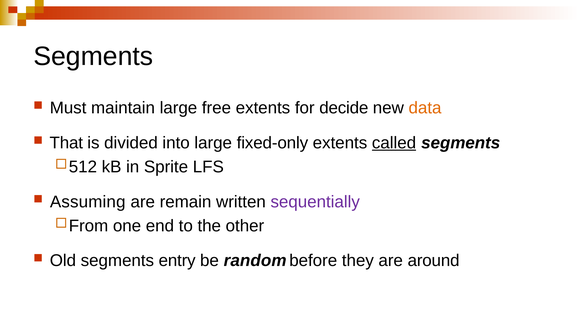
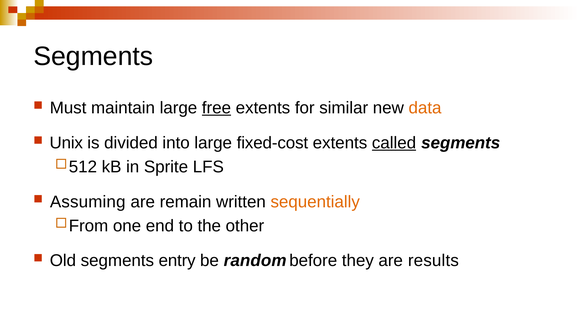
free underline: none -> present
decide: decide -> similar
That: That -> Unix
fixed-only: fixed-only -> fixed-cost
sequentially colour: purple -> orange
around: around -> results
